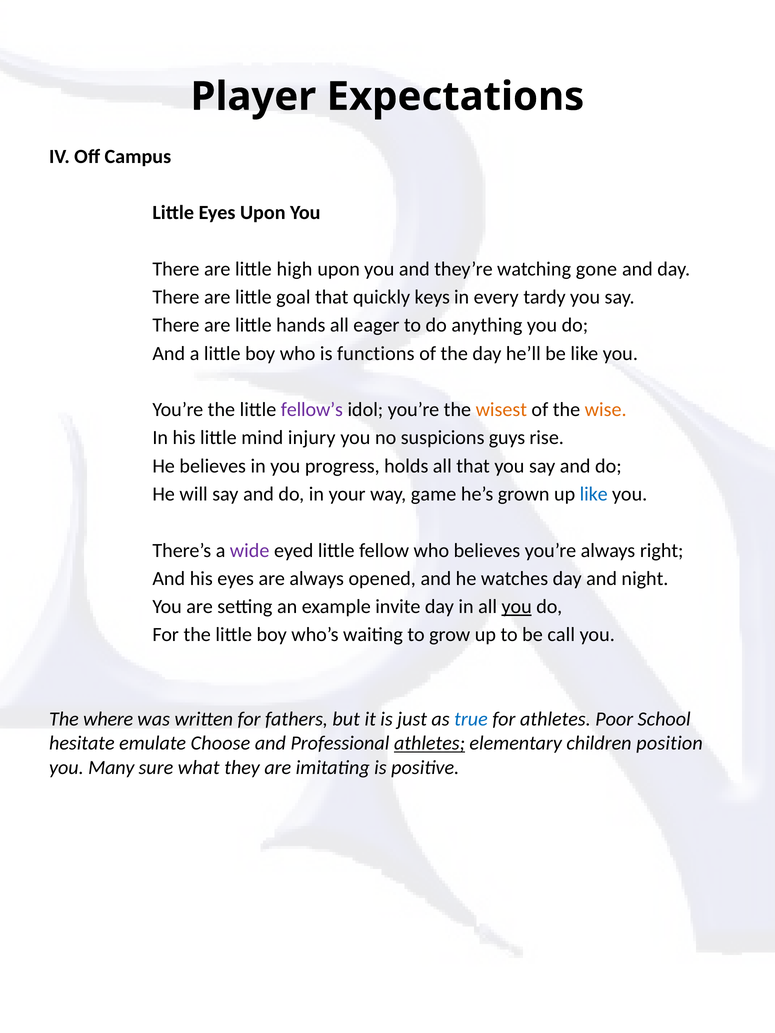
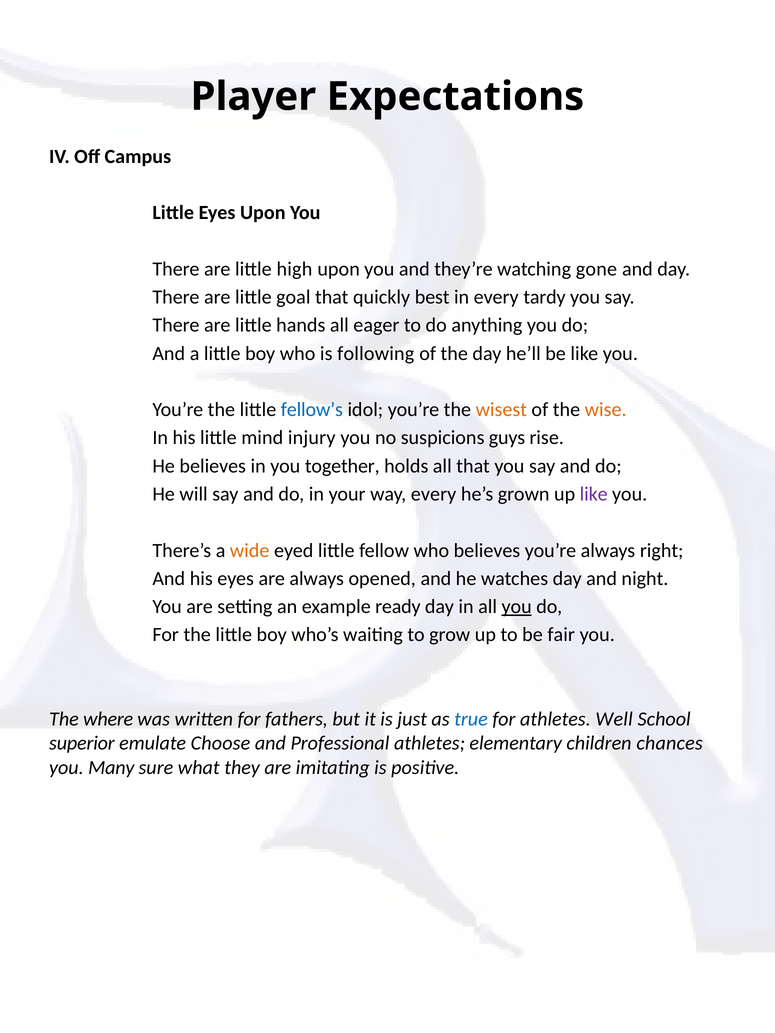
keys: keys -> best
functions: functions -> following
fellow’s colour: purple -> blue
progress: progress -> together
way game: game -> every
like at (594, 494) colour: blue -> purple
wide colour: purple -> orange
invite: invite -> ready
call: call -> fair
Poor: Poor -> Well
hesitate: hesitate -> superior
athletes at (430, 744) underline: present -> none
position: position -> chances
